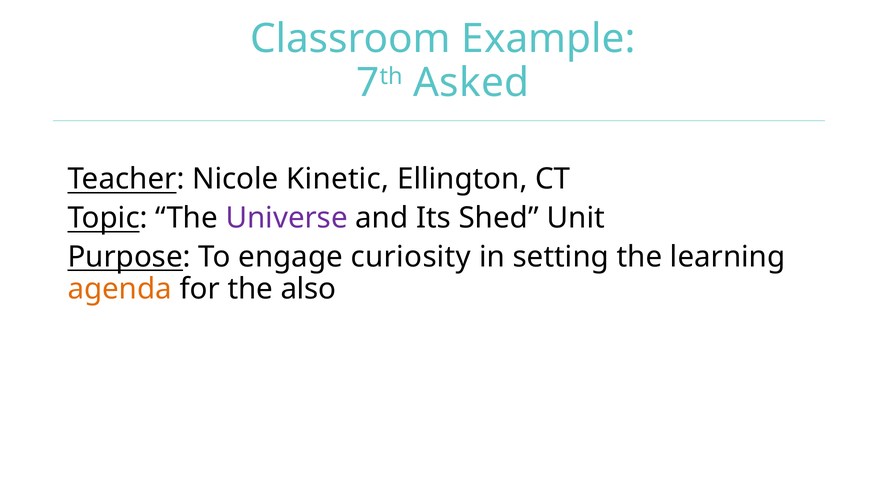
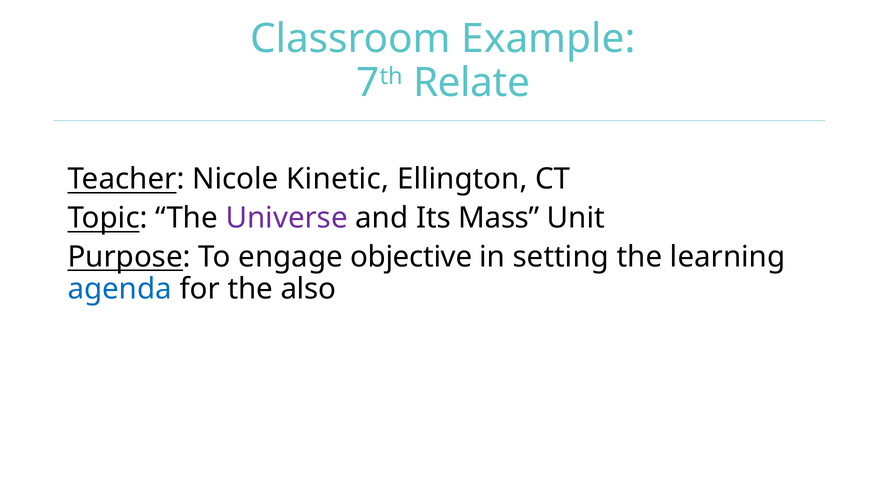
Asked: Asked -> Relate
Shed: Shed -> Mass
curiosity: curiosity -> objective
agenda colour: orange -> blue
